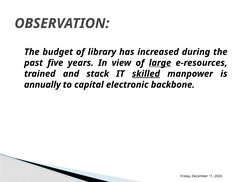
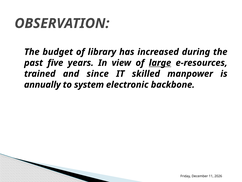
stack: stack -> since
skilled underline: present -> none
capital: capital -> system
